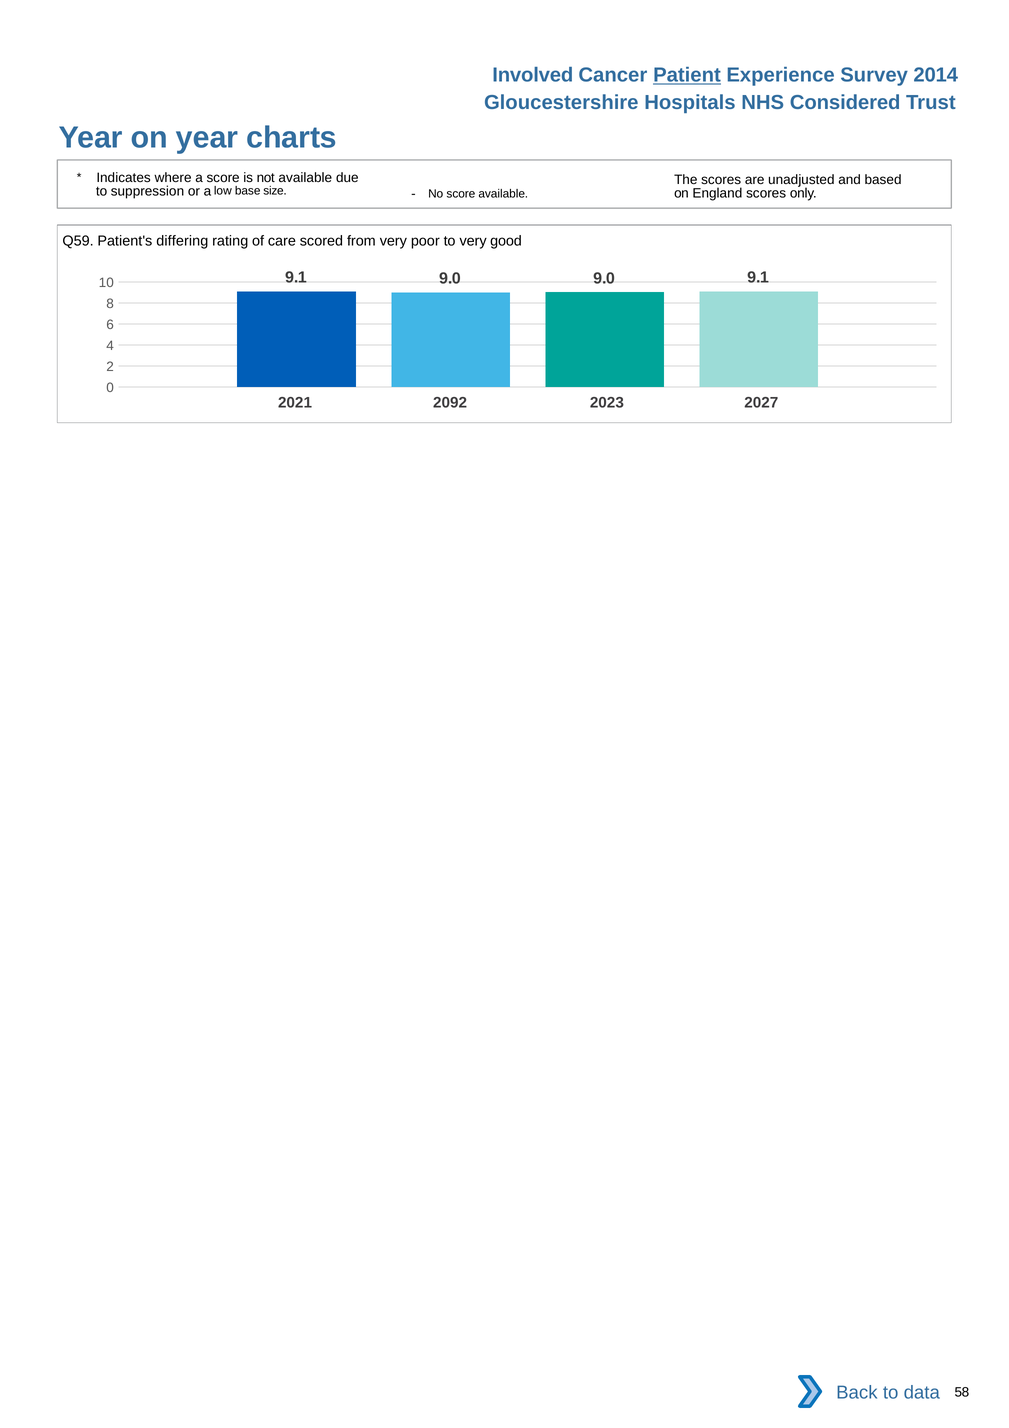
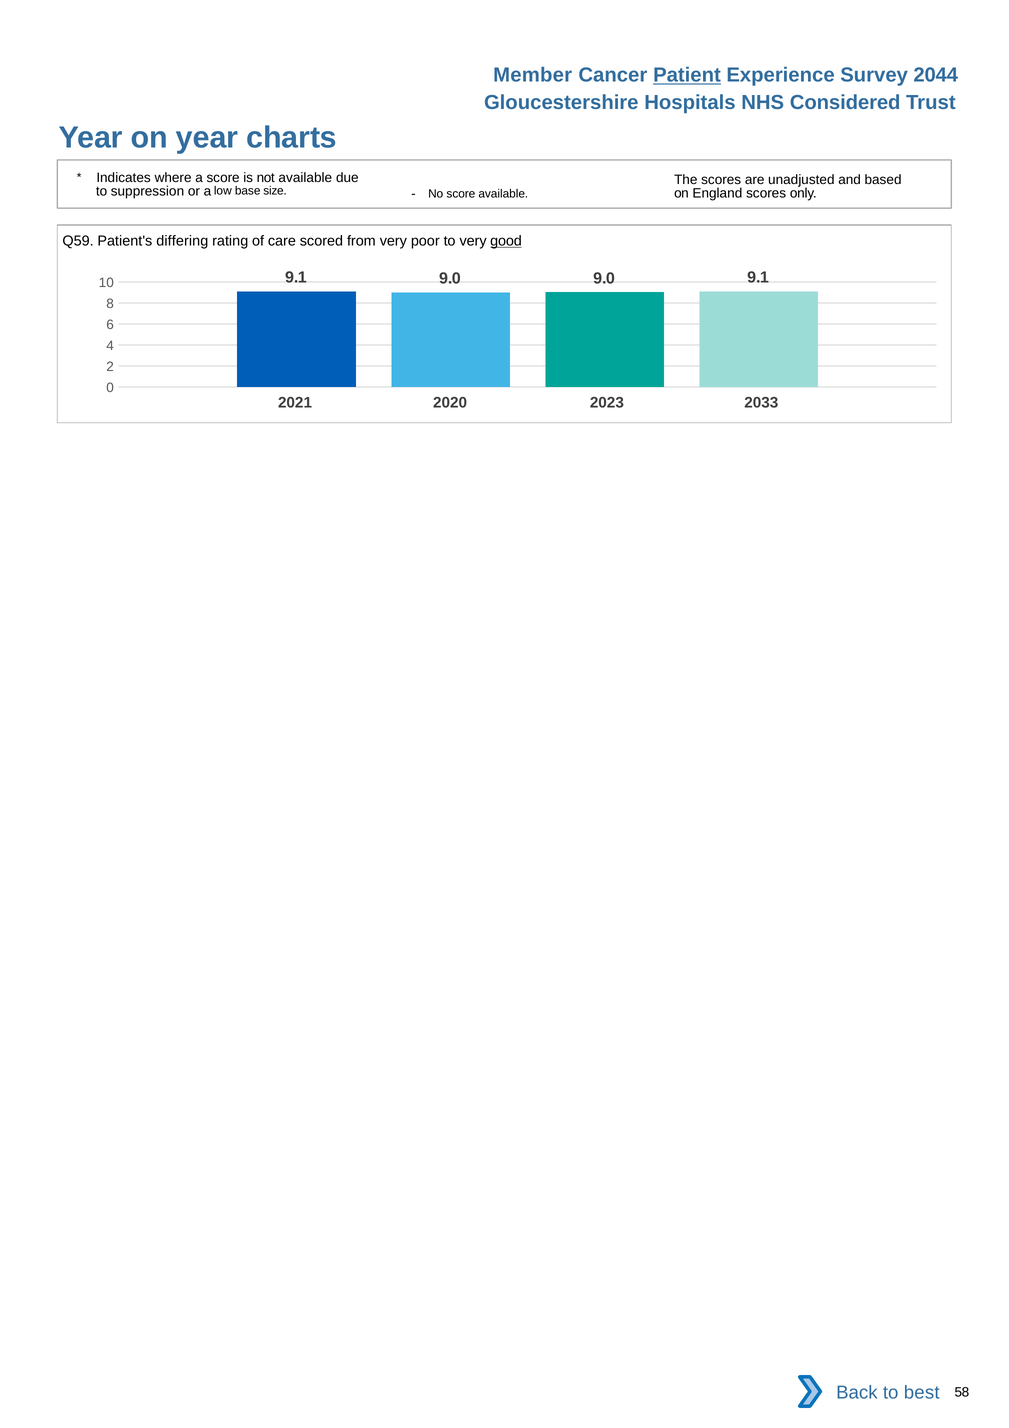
Involved: Involved -> Member
2014: 2014 -> 2044
good underline: none -> present
2092: 2092 -> 2020
2027: 2027 -> 2033
data: data -> best
